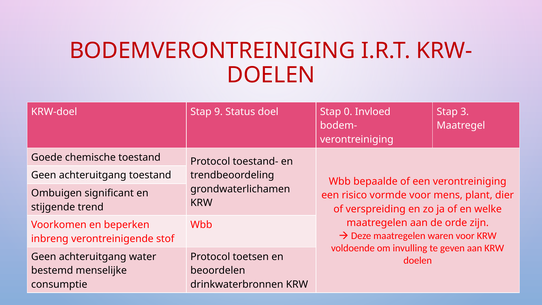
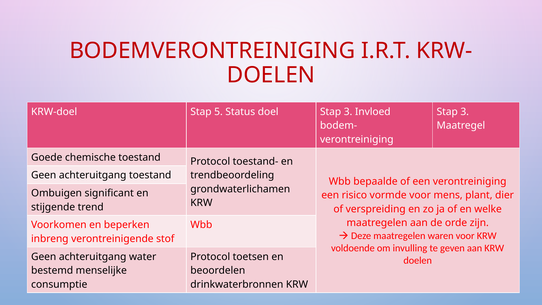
9: 9 -> 5
doel Stap 0: 0 -> 3
